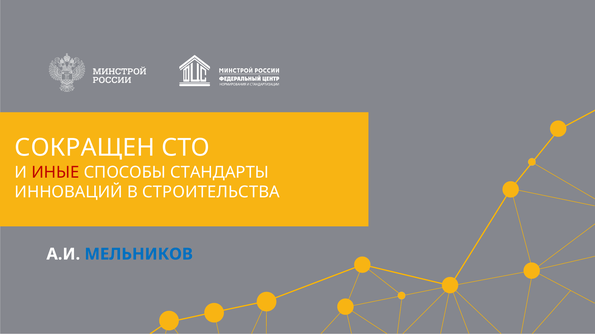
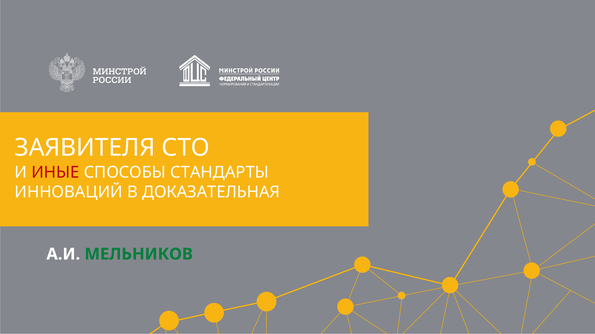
СОКРАЩЕН: СОКРАЩЕН -> ЗАЯВИТЕЛЯ
СТРОИТЕЛЬСТВА: СТРОИТЕЛЬСТВА -> ДОКАЗАТЕЛЬНАЯ
МЕЛЬНИКОВ colour: blue -> green
